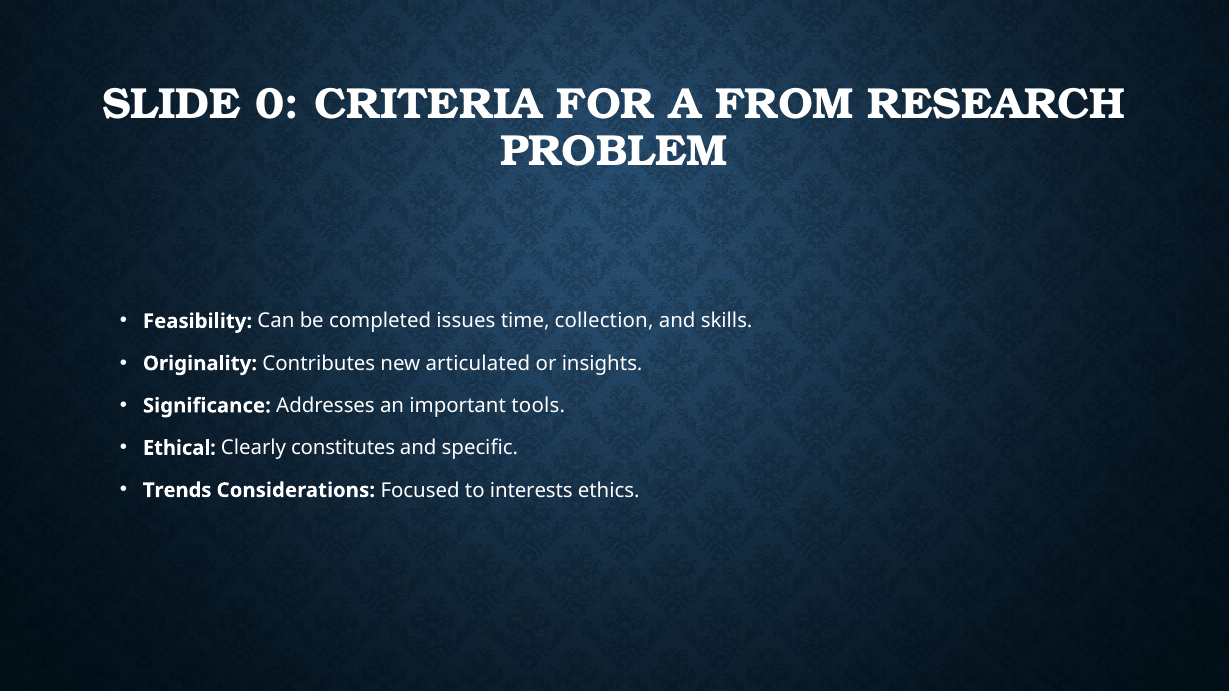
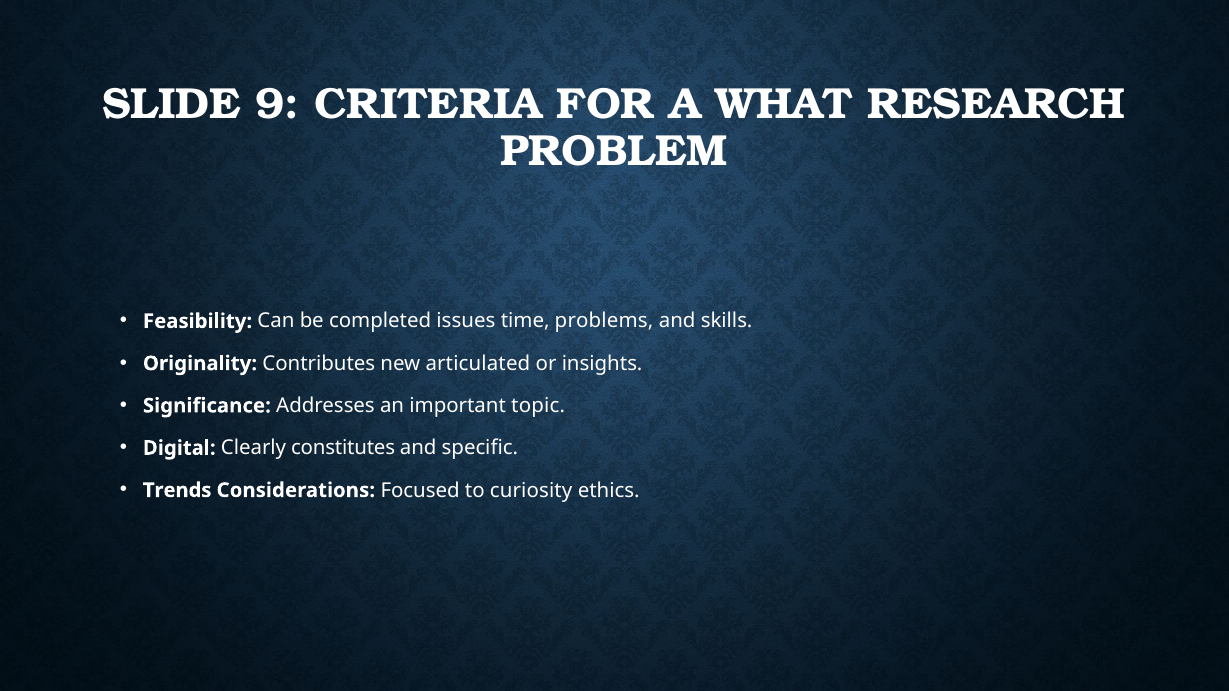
0: 0 -> 9
FROM: FROM -> WHAT
collection: collection -> problems
tools: tools -> topic
Ethical: Ethical -> Digital
interests: interests -> curiosity
